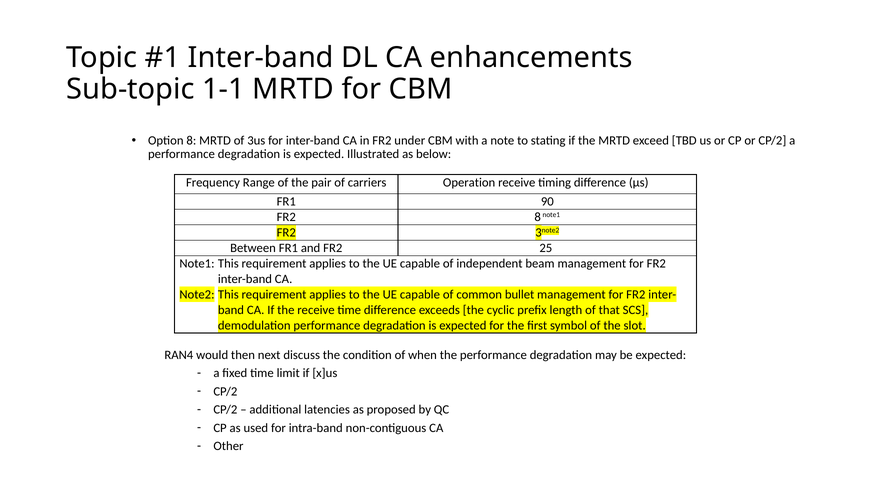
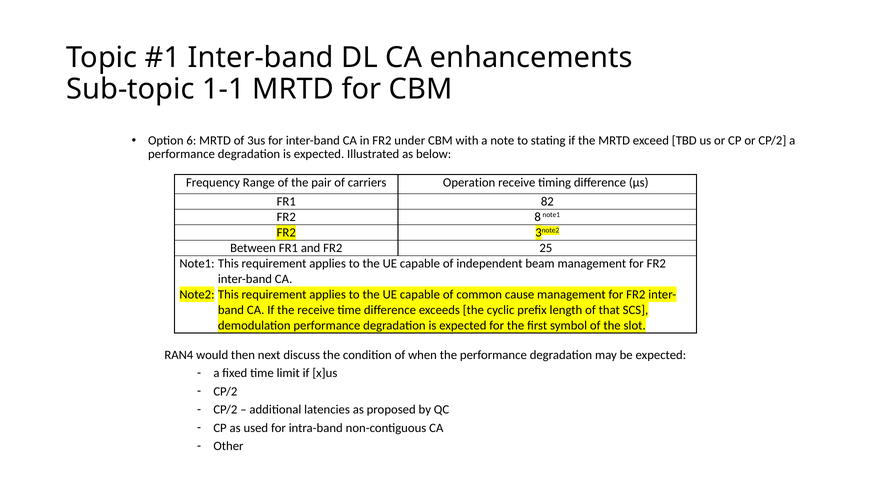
Option 8: 8 -> 6
90: 90 -> 82
bullet: bullet -> cause
